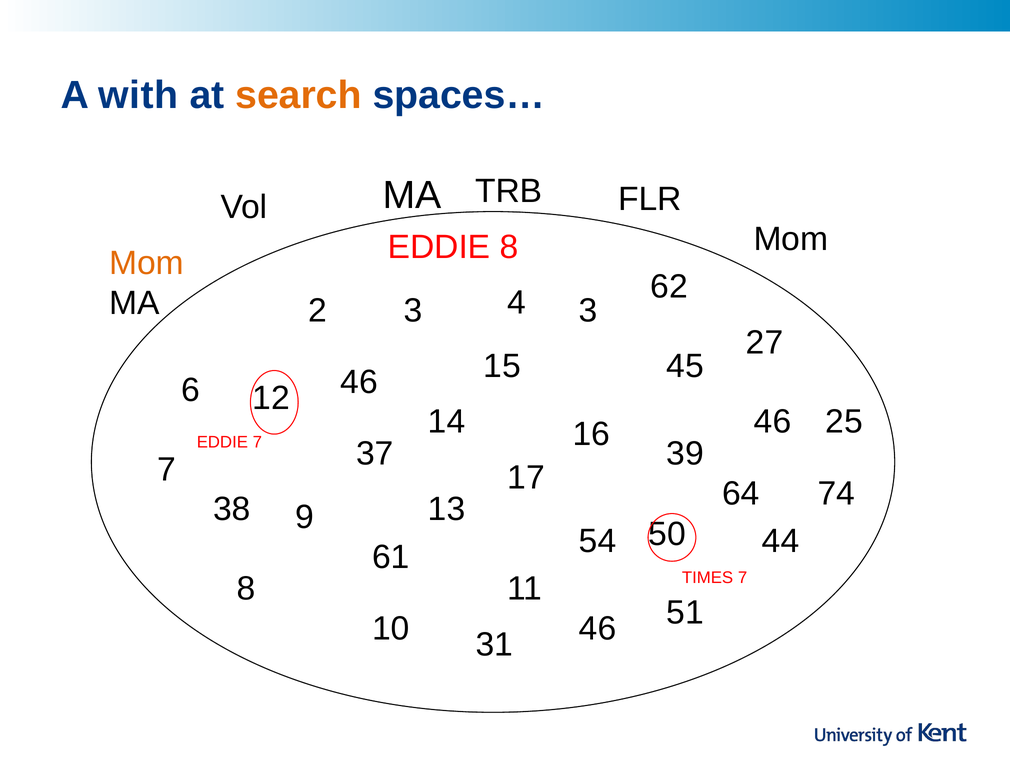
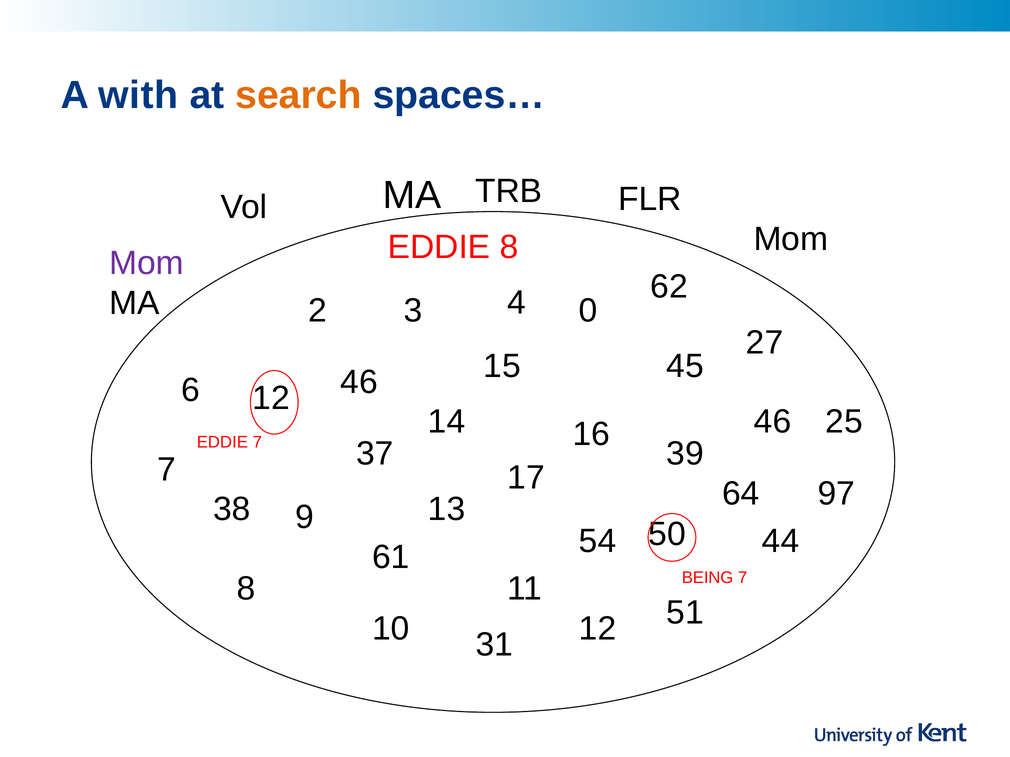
Mom at (147, 263) colour: orange -> purple
3 3: 3 -> 0
74: 74 -> 97
TIMES: TIMES -> BEING
10 46: 46 -> 12
